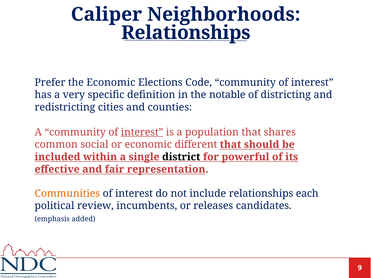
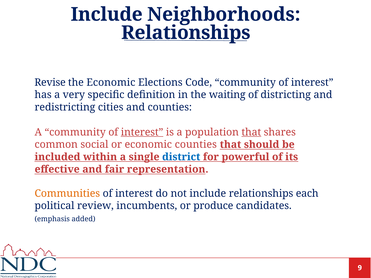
Caliper at (106, 14): Caliper -> Include
Prefer: Prefer -> Revise
notable: notable -> waiting
that at (251, 132) underline: none -> present
economic different: different -> counties
district colour: black -> blue
releases: releases -> produce
